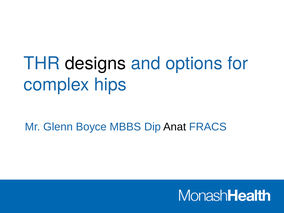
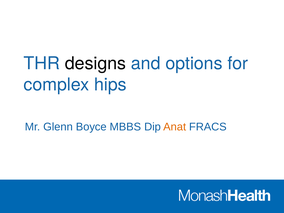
Anat colour: black -> orange
